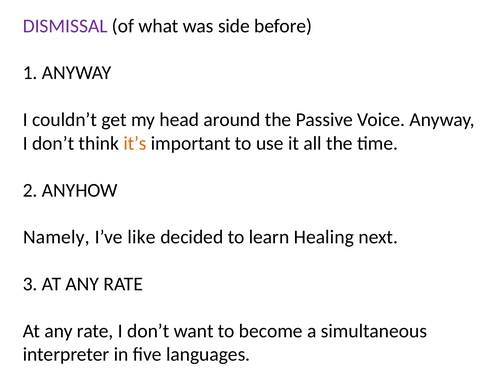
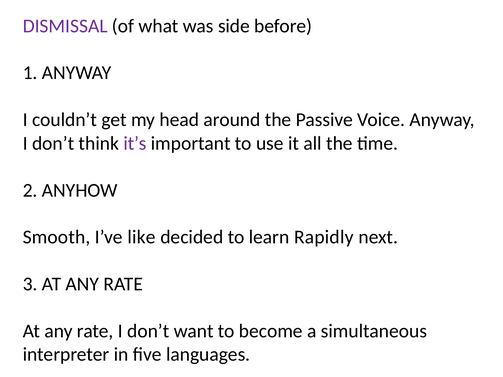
it’s colour: orange -> purple
Namely: Namely -> Smooth
Healing: Healing -> Rapidly
